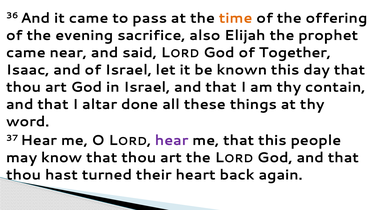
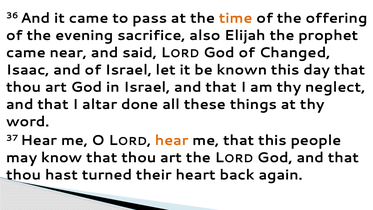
Together: Together -> Changed
contain: contain -> neglect
hear at (172, 140) colour: purple -> orange
